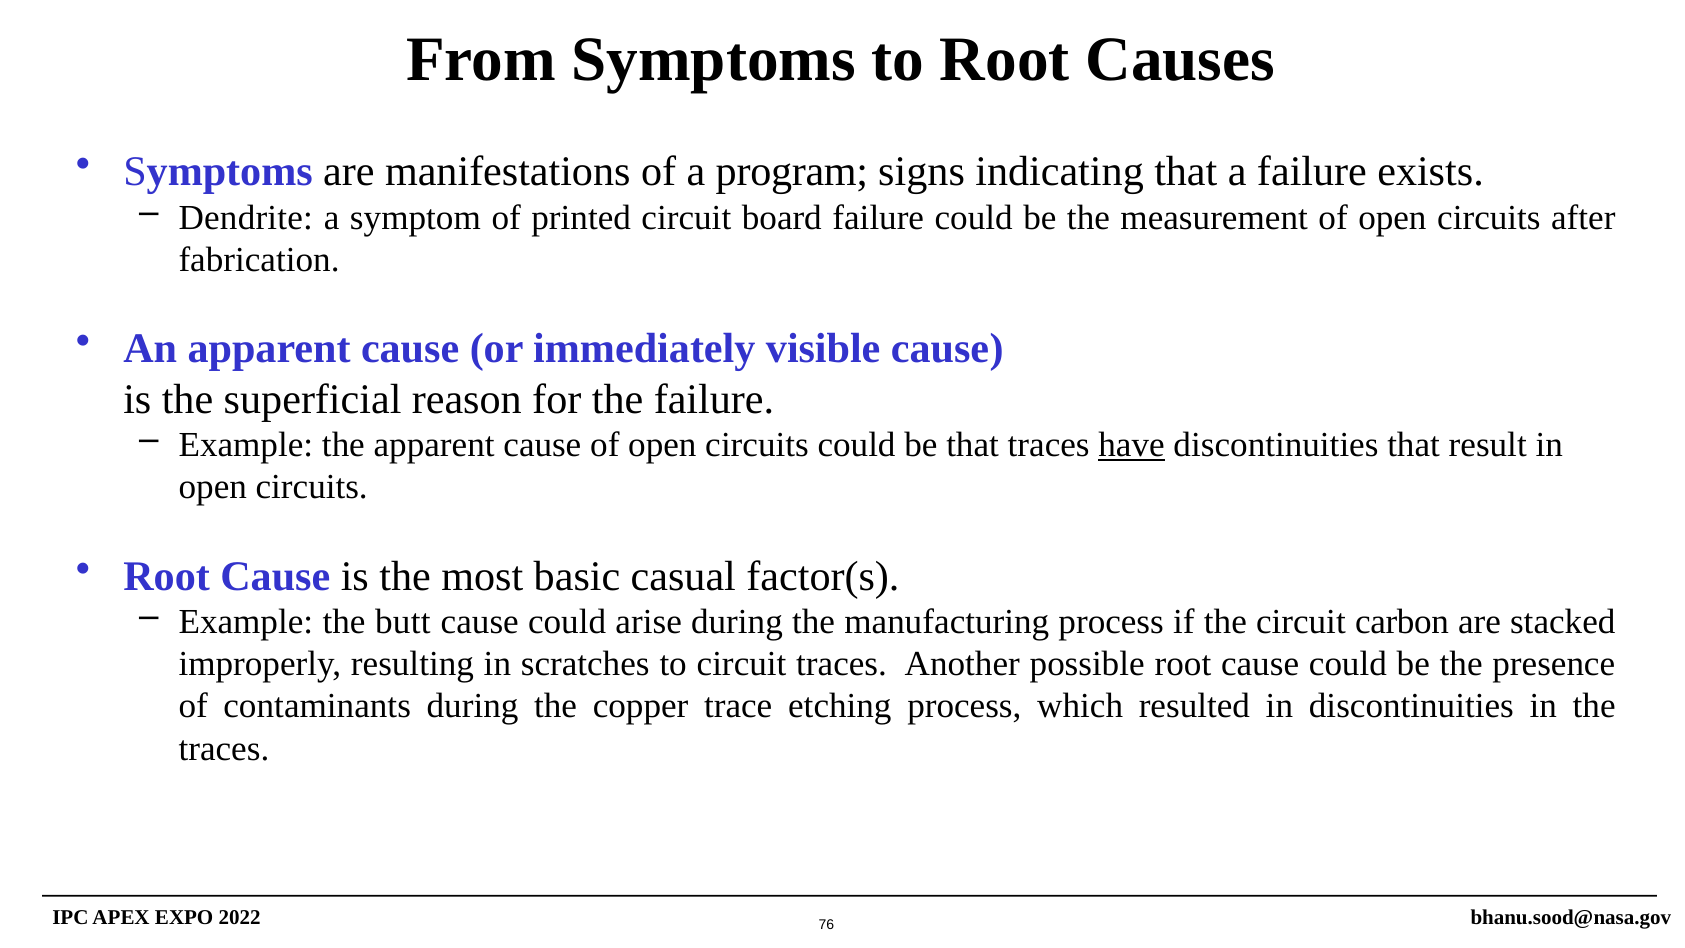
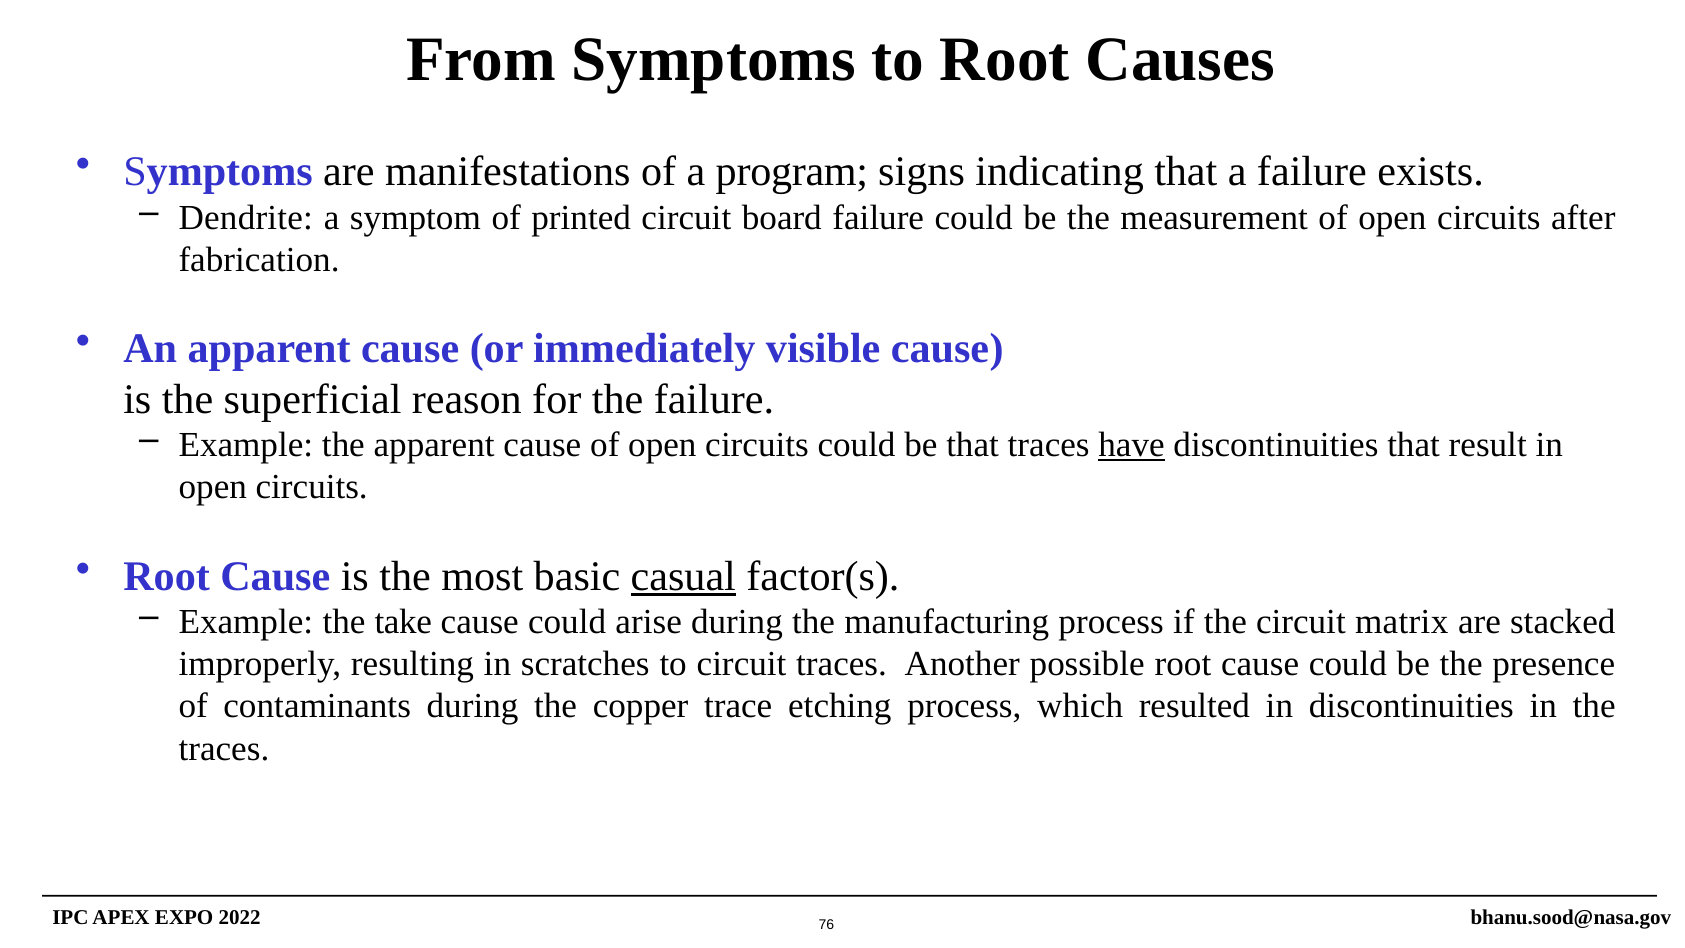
casual underline: none -> present
butt: butt -> take
carbon: carbon -> matrix
